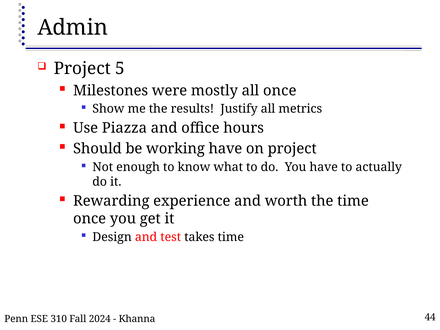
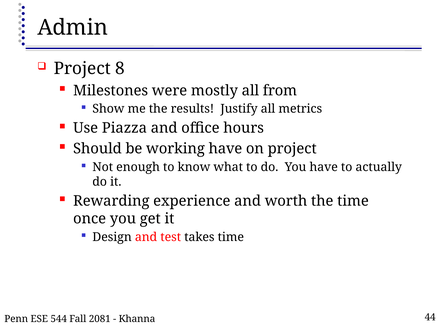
5: 5 -> 8
all once: once -> from
310: 310 -> 544
2024: 2024 -> 2081
